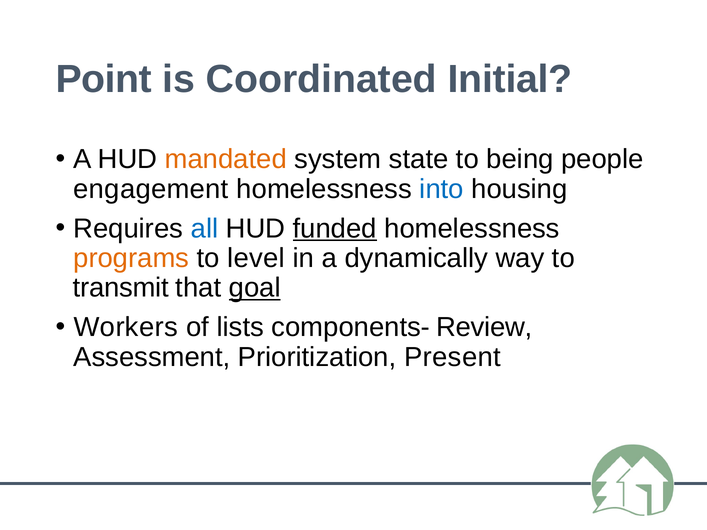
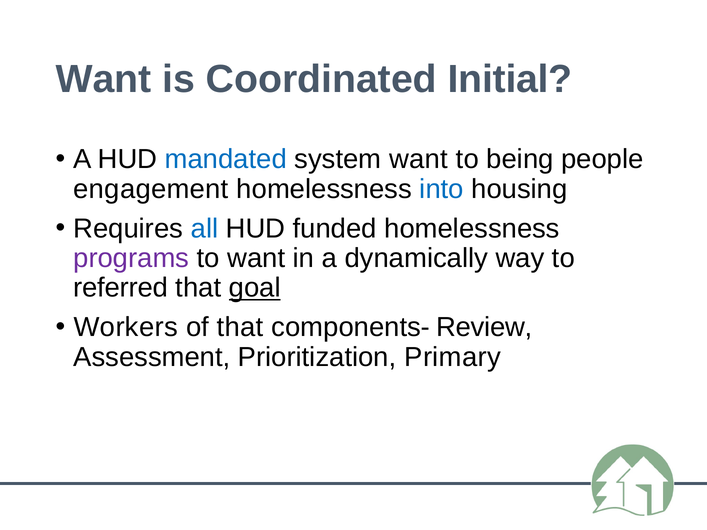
Point at (104, 79): Point -> Want
mandated colour: orange -> blue
system state: state -> want
funded underline: present -> none
programs colour: orange -> purple
to level: level -> want
transmit: transmit -> referred
of lists: lists -> that
Present: Present -> Primary
